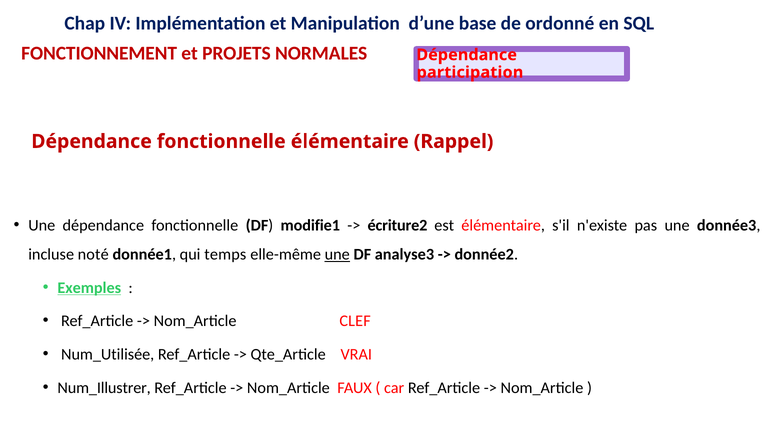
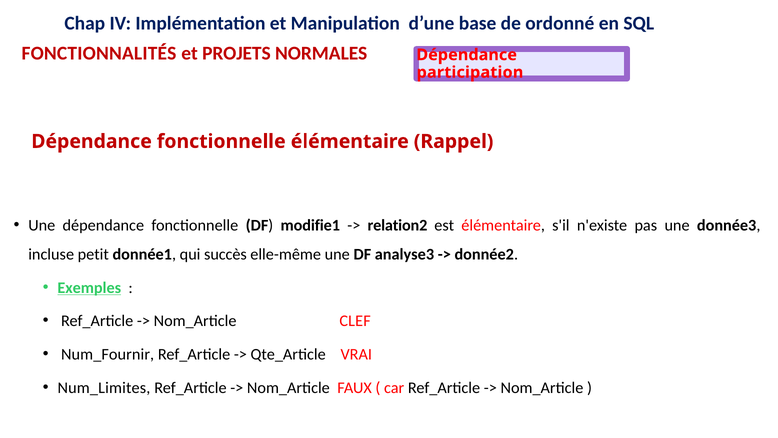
FONCTIONNEMENT: FONCTIONNEMENT -> FONCTIONNALITÉS
écriture2: écriture2 -> relation2
noté: noté -> petit
temps: temps -> succès
une at (337, 254) underline: present -> none
Num_Utilisée: Num_Utilisée -> Num_Fournir
Num_Illustrer: Num_Illustrer -> Num_Limites
